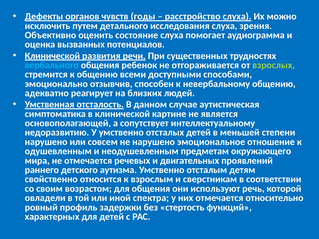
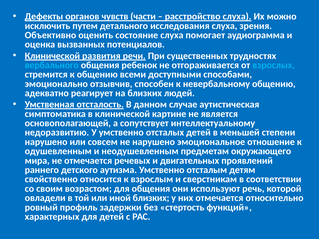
годы: годы -> части
взрослых colour: light green -> light blue
иной спектра: спектра -> близких
